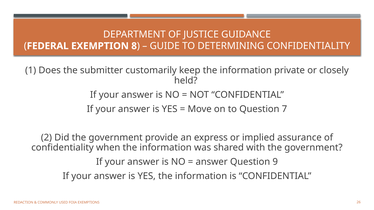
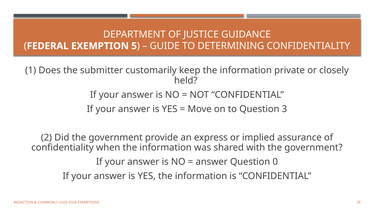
8: 8 -> 5
7: 7 -> 3
9: 9 -> 0
